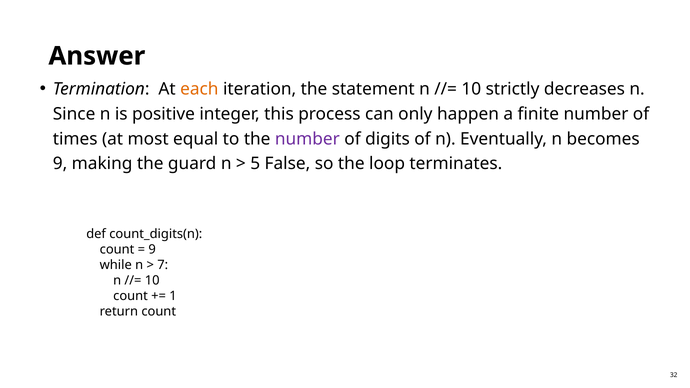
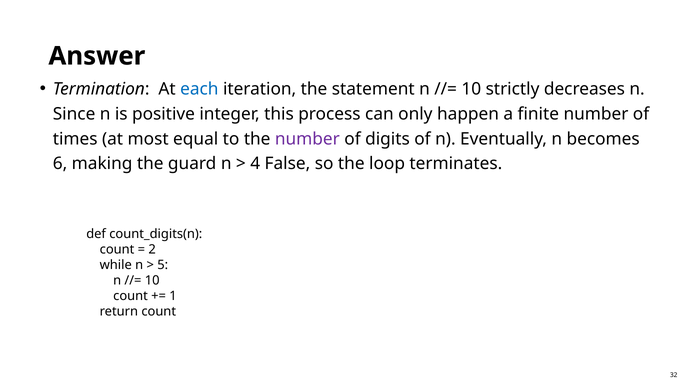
each colour: orange -> blue
9 at (60, 164): 9 -> 6
5: 5 -> 4
9 at (152, 250): 9 -> 2
7: 7 -> 5
